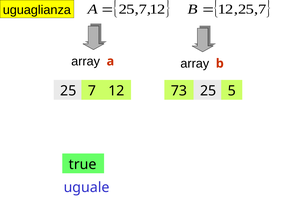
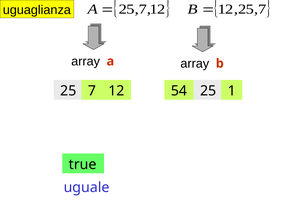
73: 73 -> 54
5: 5 -> 1
